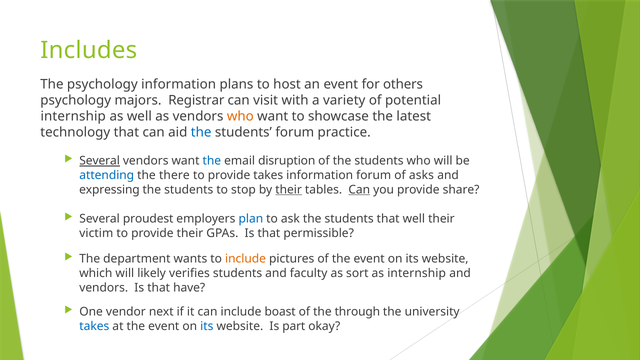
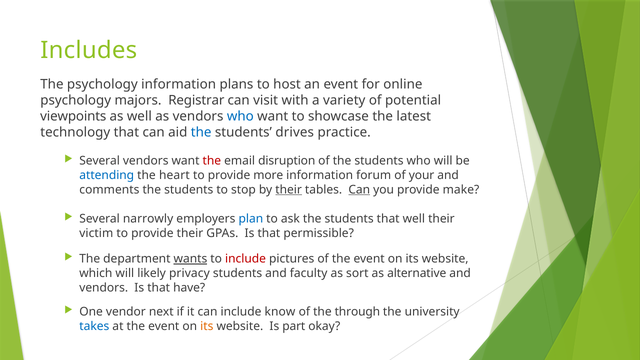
others: others -> online
internship at (73, 116): internship -> viewpoints
who at (240, 116) colour: orange -> blue
students forum: forum -> drives
Several at (100, 161) underline: present -> none
the at (212, 161) colour: blue -> red
there: there -> heart
provide takes: takes -> more
asks: asks -> your
expressing: expressing -> comments
share: share -> make
proudest: proudest -> narrowly
wants underline: none -> present
include at (246, 259) colour: orange -> red
verifies: verifies -> privacy
as internship: internship -> alternative
boast: boast -> know
its at (207, 326) colour: blue -> orange
